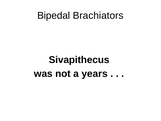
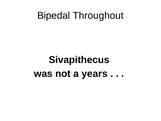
Brachiators: Brachiators -> Throughout
